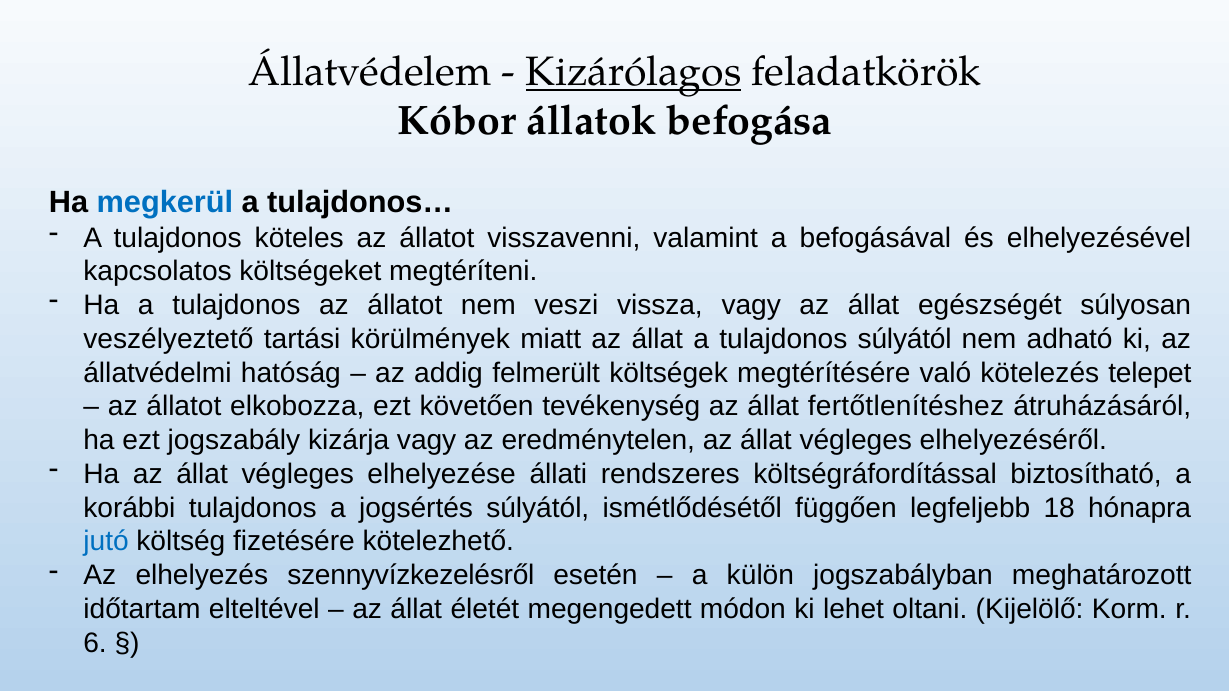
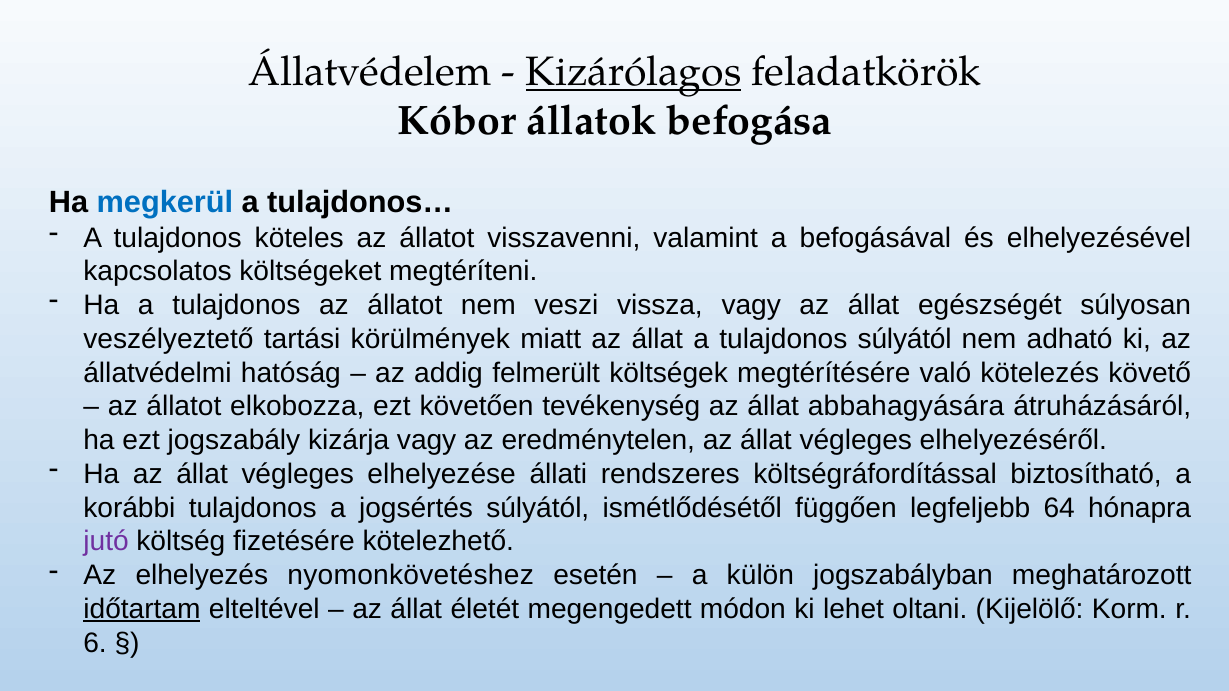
telepet: telepet -> követő
fertőtlenítéshez: fertőtlenítéshez -> abbahagyására
18: 18 -> 64
jutó colour: blue -> purple
szennyvízkezelésről: szennyvízkezelésről -> nyomonkövetéshez
időtartam underline: none -> present
